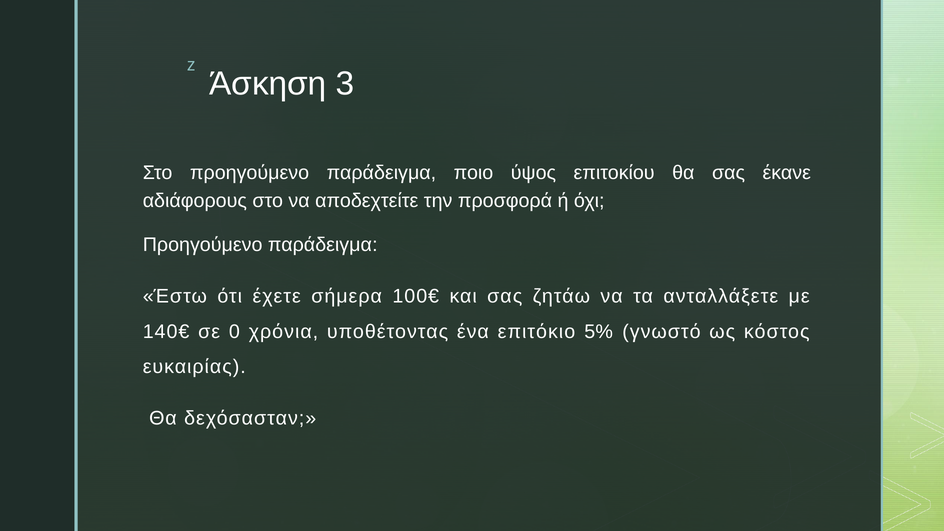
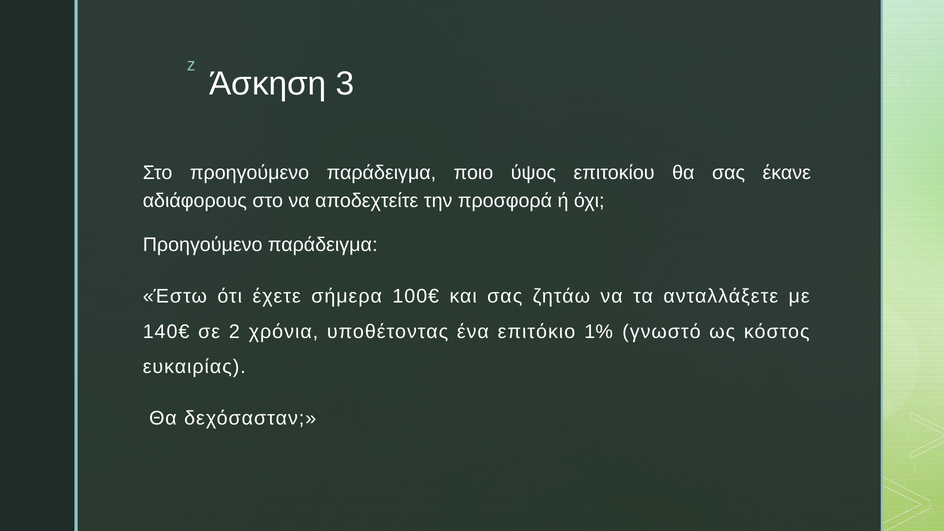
0: 0 -> 2
5%: 5% -> 1%
